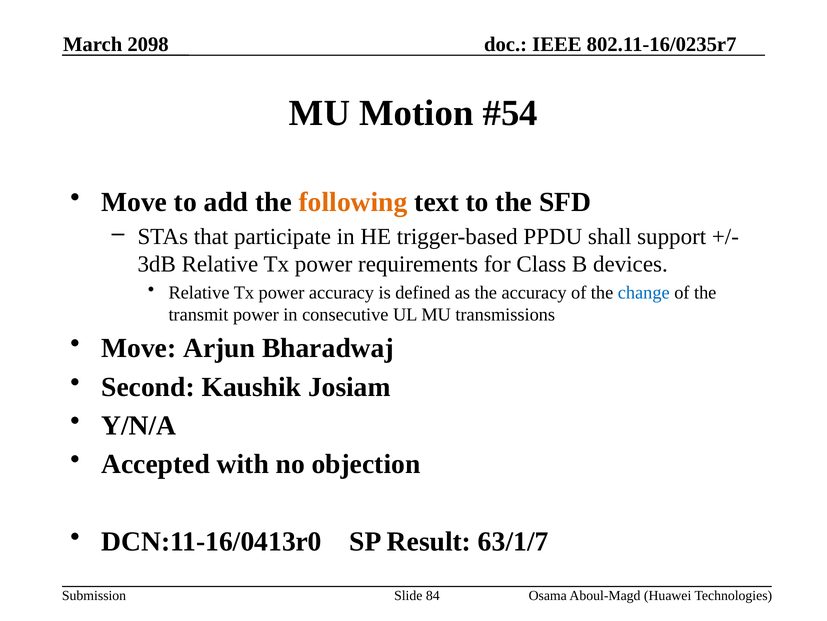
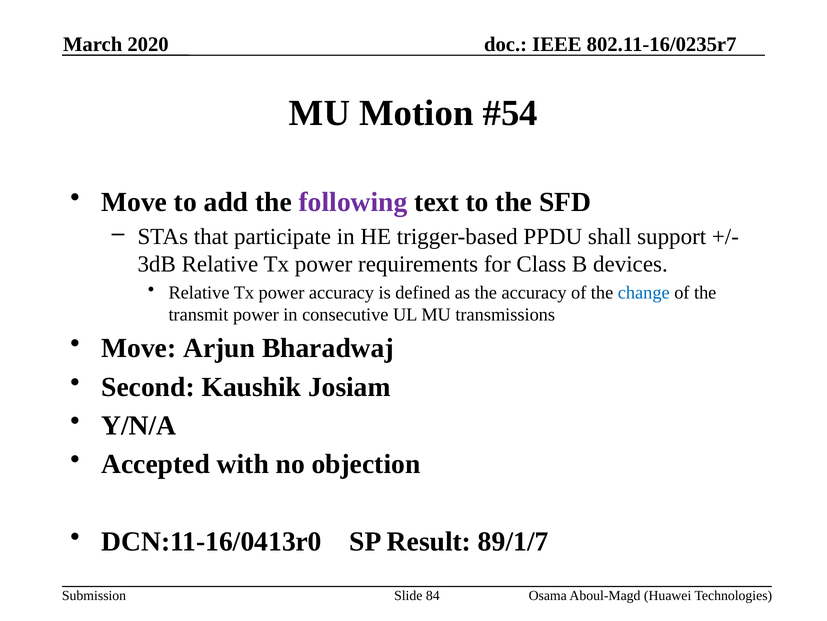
2098: 2098 -> 2020
following colour: orange -> purple
63/1/7: 63/1/7 -> 89/1/7
